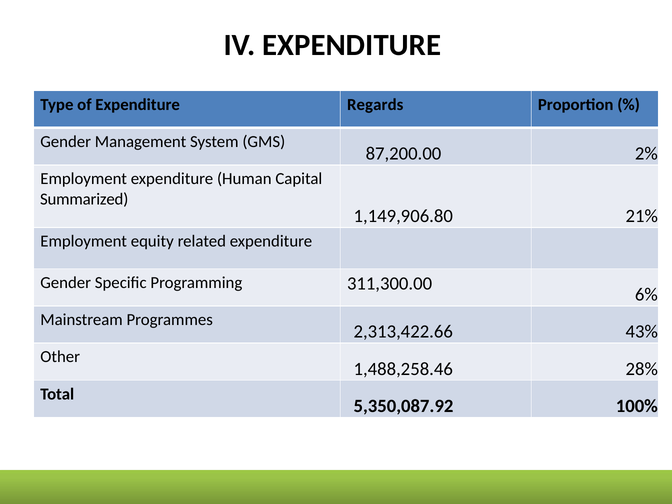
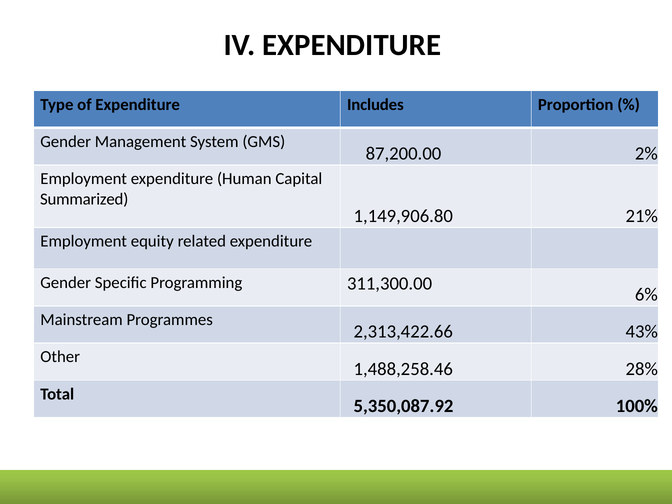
Regards: Regards -> Includes
